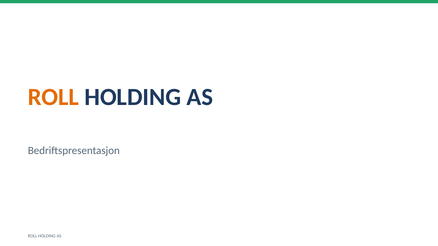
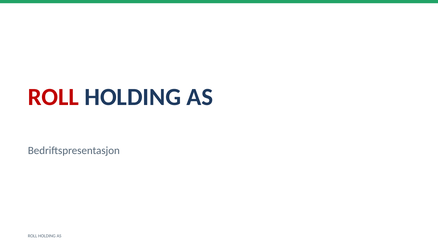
ROLL at (53, 97) colour: orange -> red
